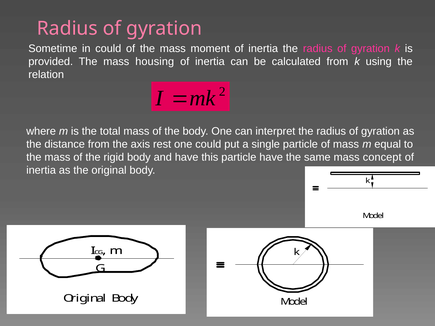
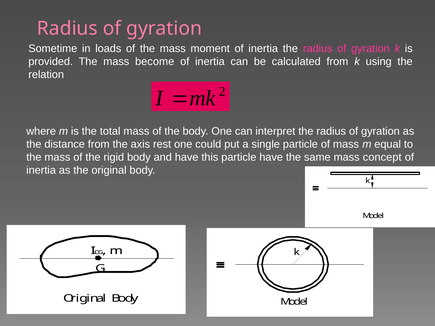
in could: could -> loads
housing: housing -> become
